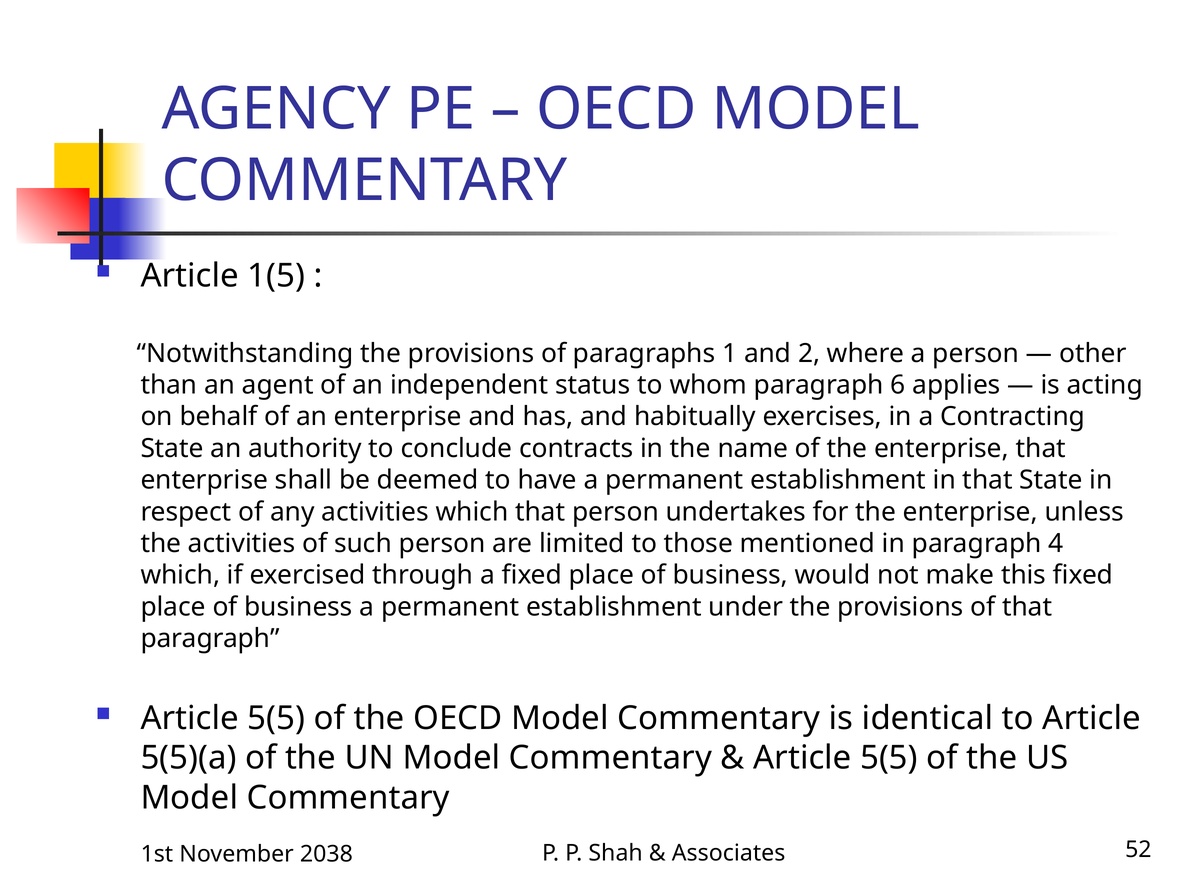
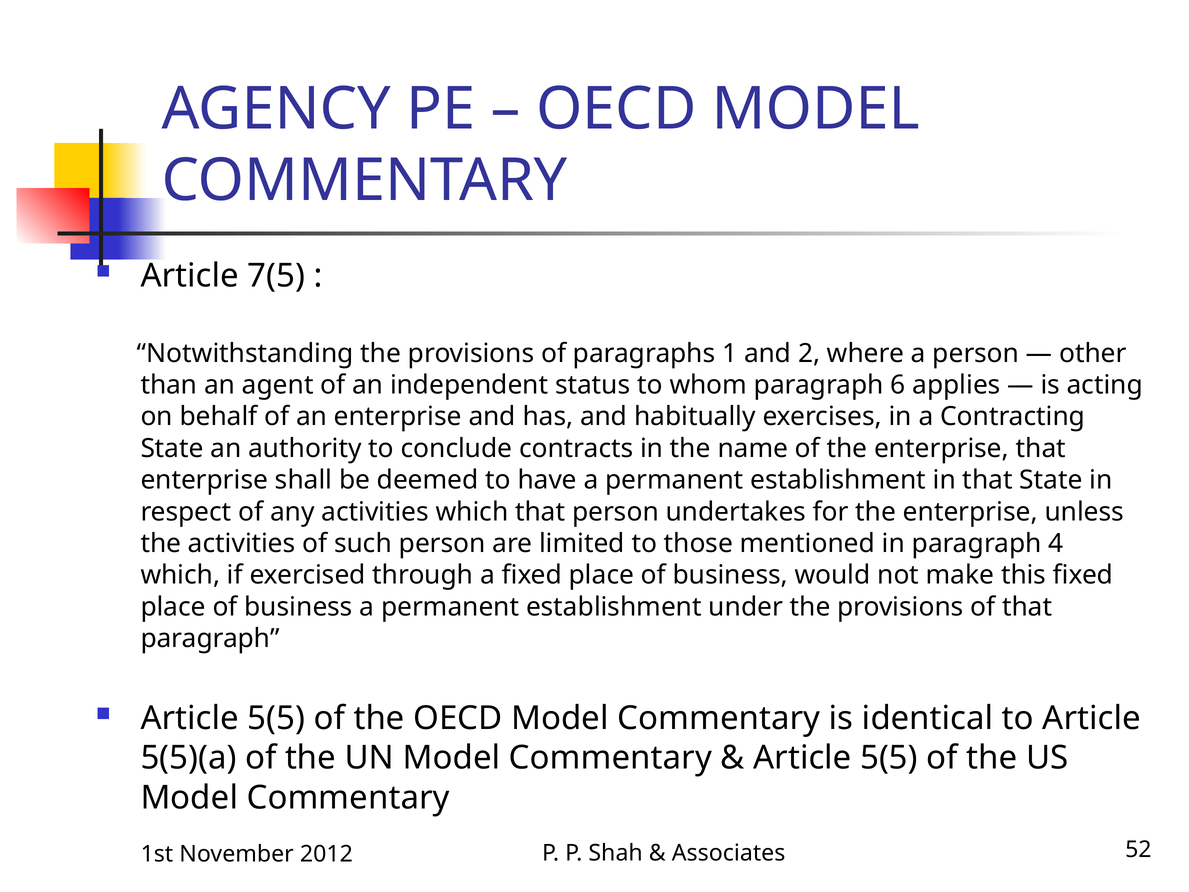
1(5: 1(5 -> 7(5
2038: 2038 -> 2012
